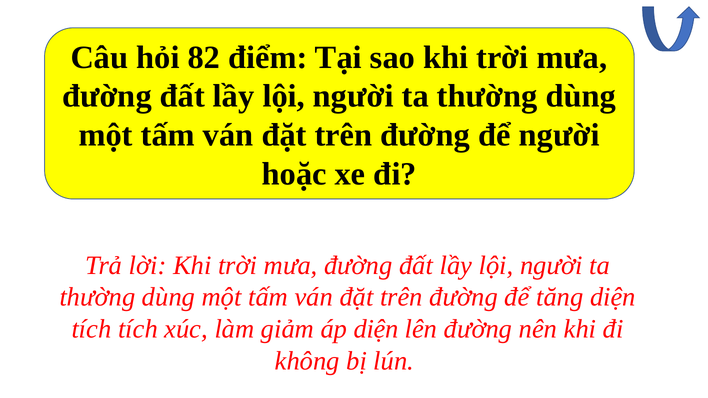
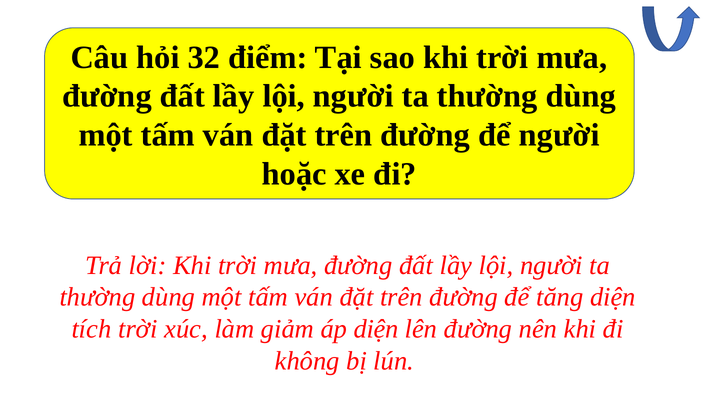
82: 82 -> 32
tích tích: tích -> trời
